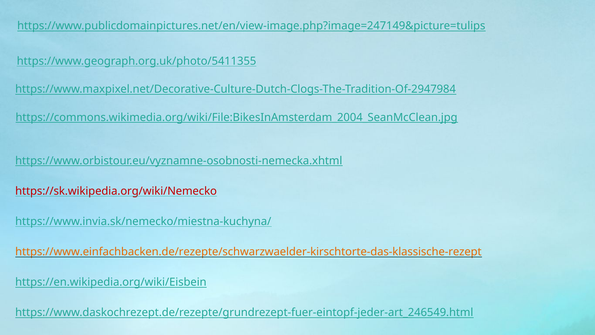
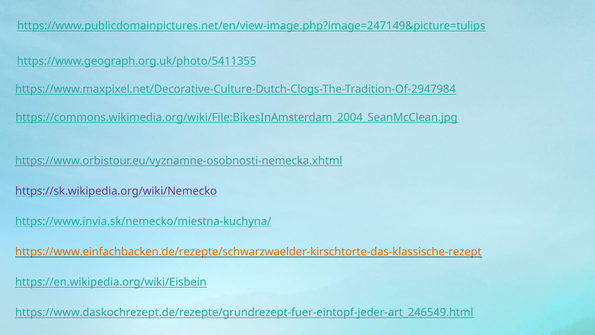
https://sk.wikipedia.org/wiki/Nemecko colour: red -> purple
